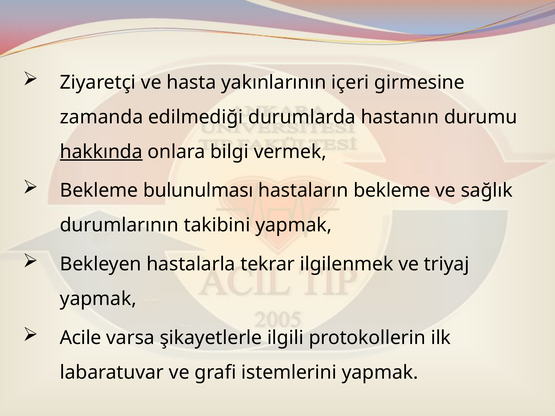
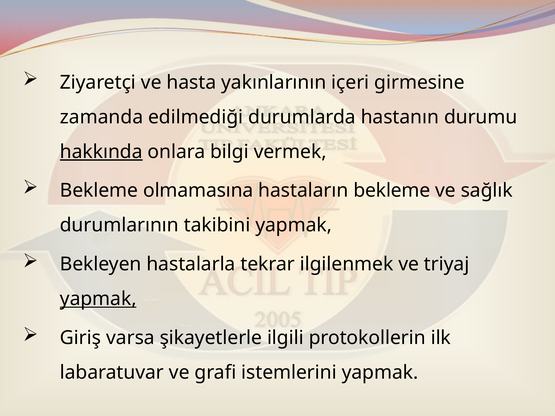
bulunulması: bulunulması -> olmamasına
yapmak at (98, 299) underline: none -> present
Acile: Acile -> Giriş
